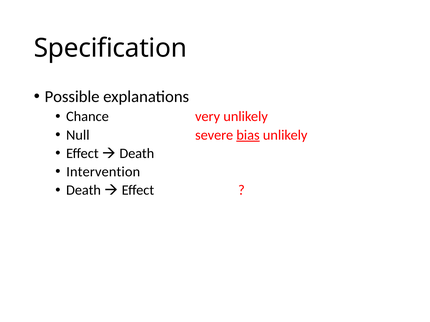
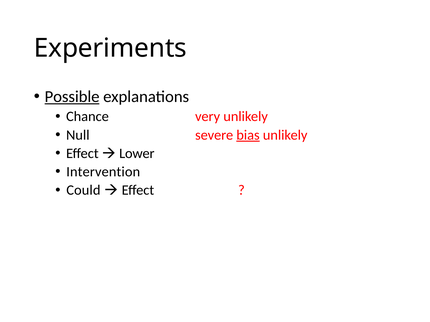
Specification: Specification -> Experiments
Possible underline: none -> present
Death at (137, 154): Death -> Lower
Death at (84, 191): Death -> Could
